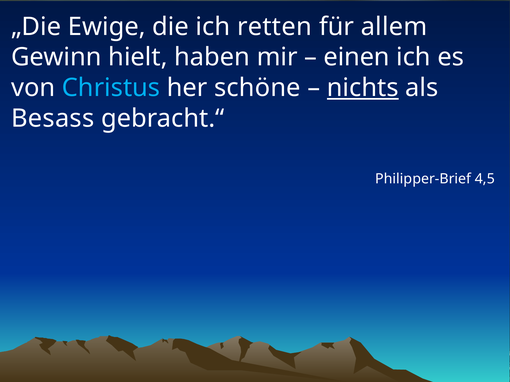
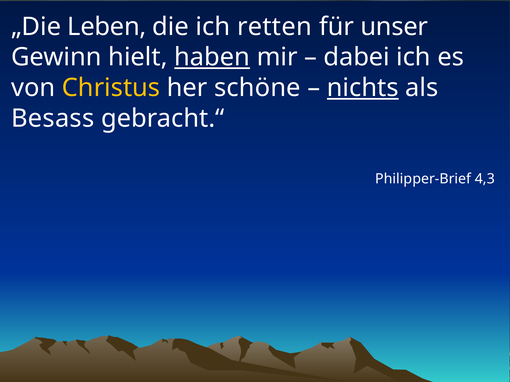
Ewige: Ewige -> Leben
allem: allem -> unser
haben underline: none -> present
einen: einen -> dabei
Christus colour: light blue -> yellow
4,5: 4,5 -> 4,3
